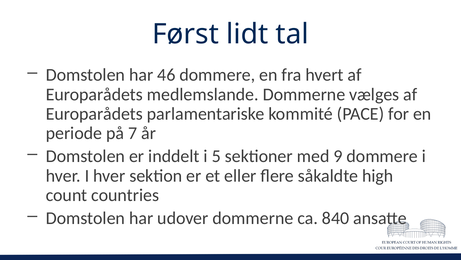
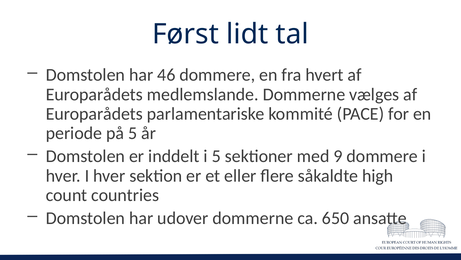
på 7: 7 -> 5
840: 840 -> 650
